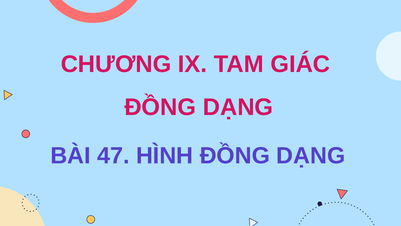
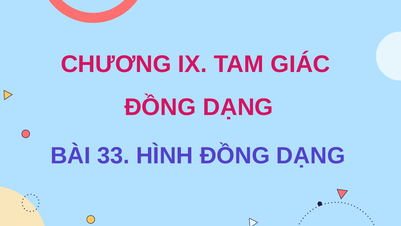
47: 47 -> 33
